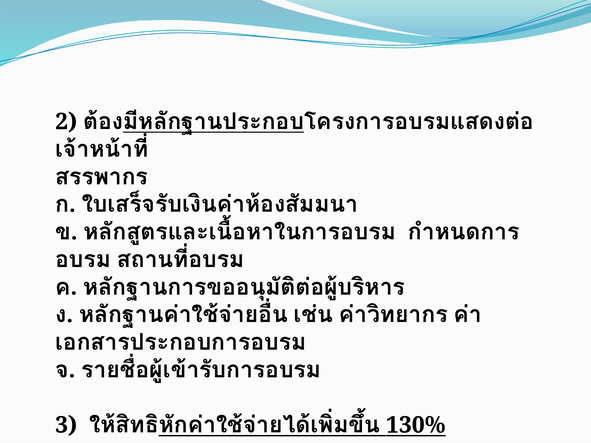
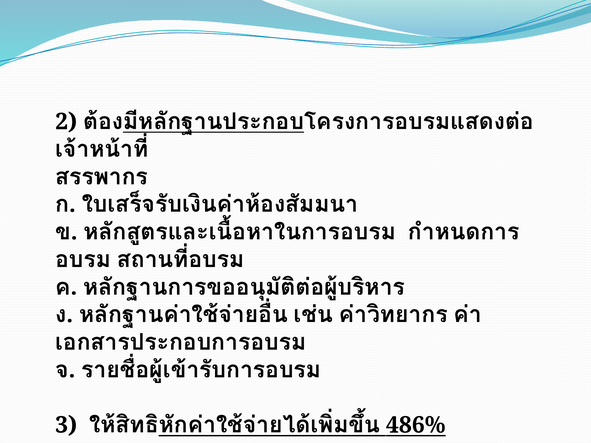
130%: 130% -> 486%
